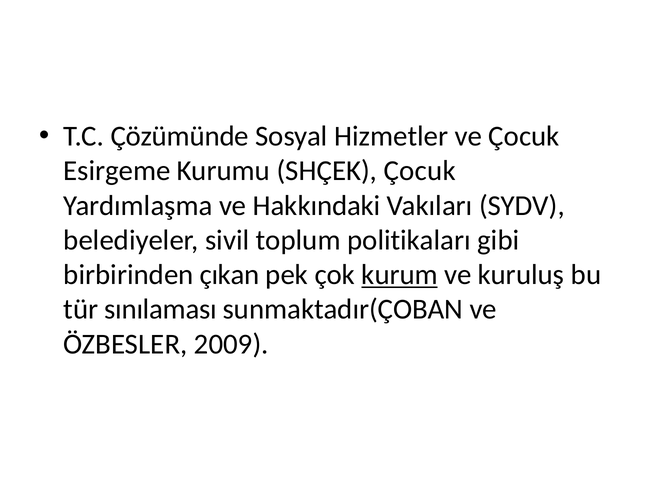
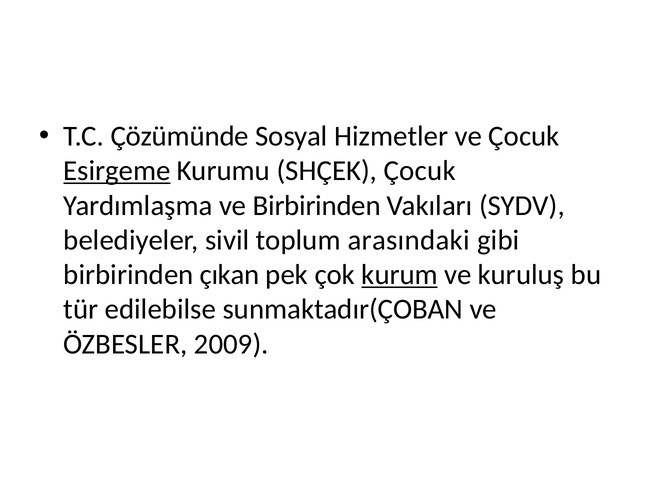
Esirgeme underline: none -> present
ve Hakkındaki: Hakkındaki -> Birbirinden
politikaları: politikaları -> arasındaki
sınılaması: sınılaması -> edilebilse
